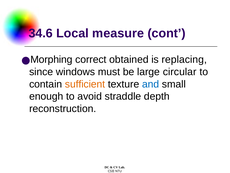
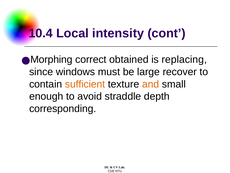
34.6: 34.6 -> 10.4
measure: measure -> intensity
circular: circular -> recover
and colour: blue -> orange
reconstruction: reconstruction -> corresponding
